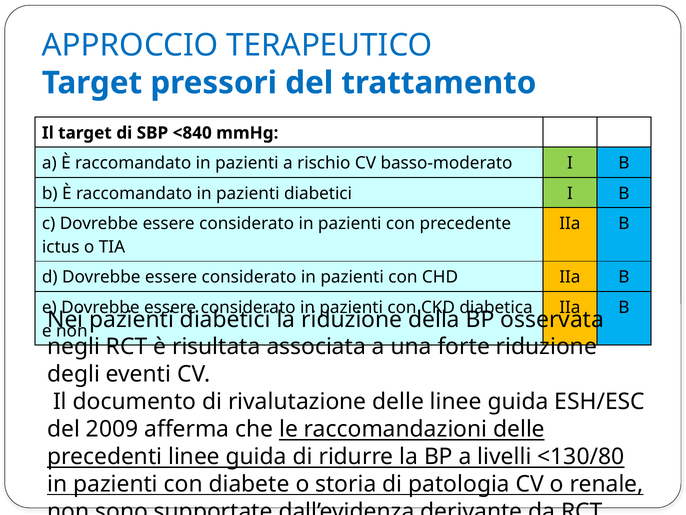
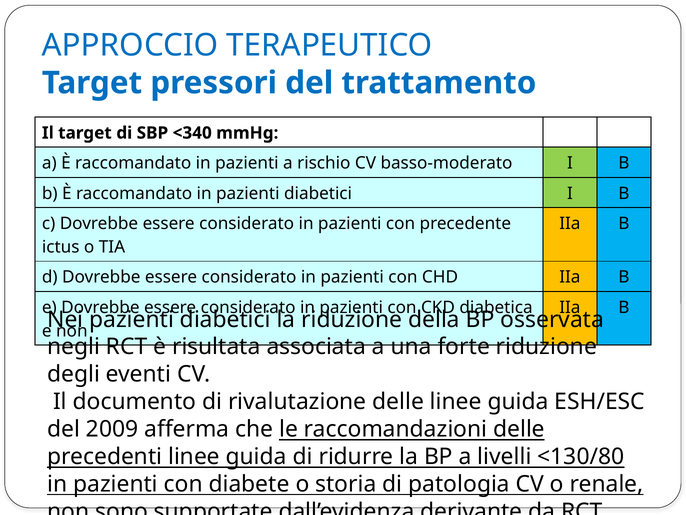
<840: <840 -> <340
